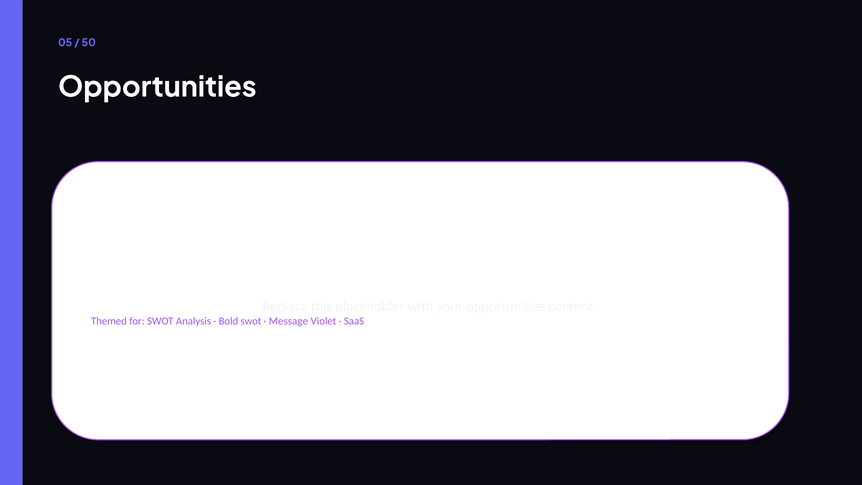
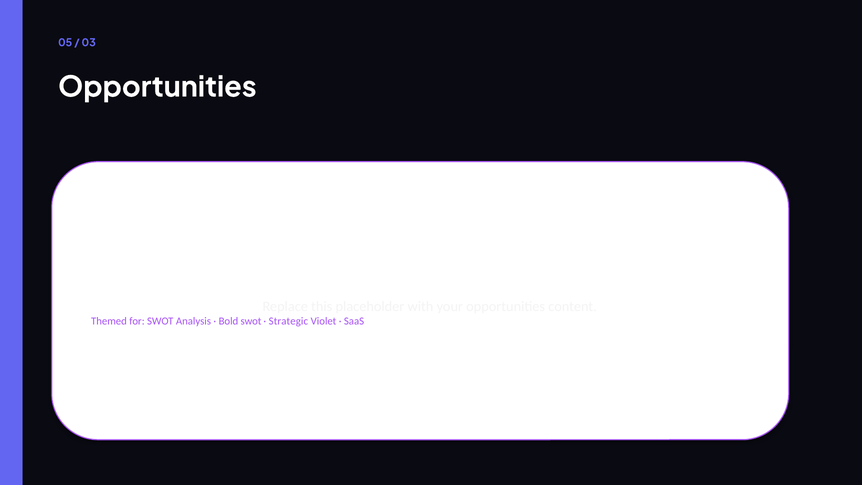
50: 50 -> 03
Message: Message -> Strategic
